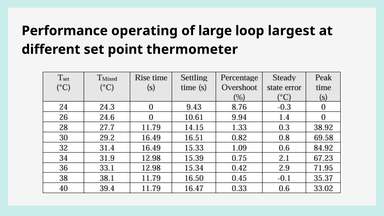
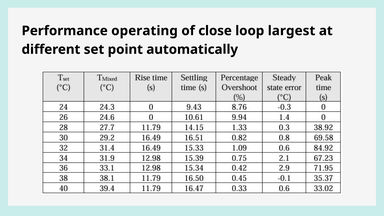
large: large -> close
thermometer: thermometer -> automatically
